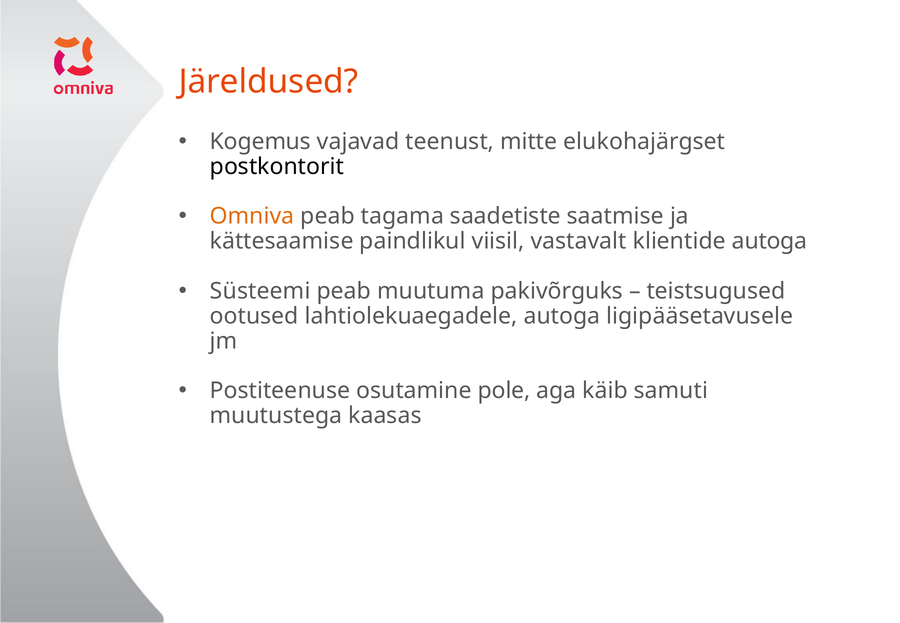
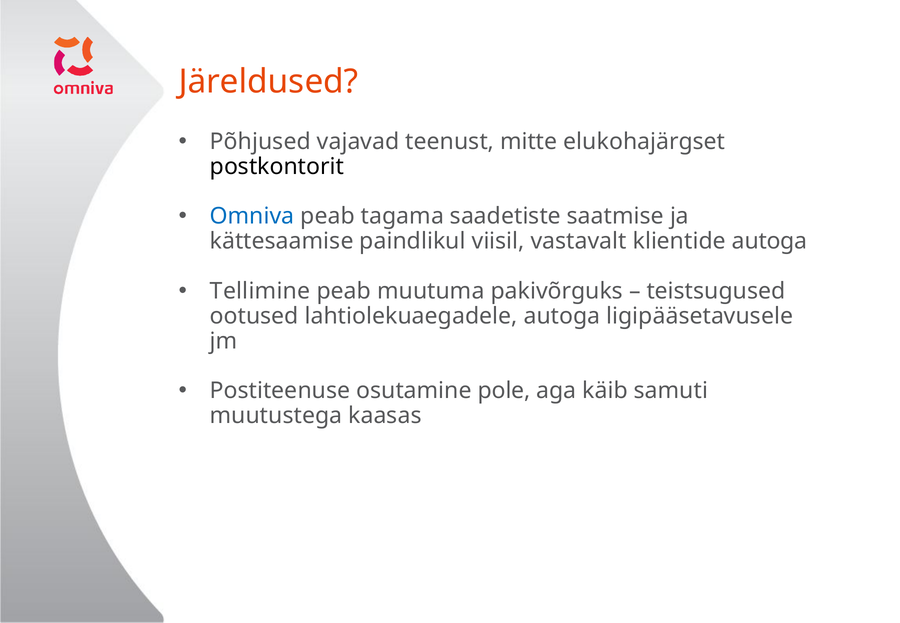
Kogemus: Kogemus -> Põhjused
Omniva colour: orange -> blue
Süsteemi: Süsteemi -> Tellimine
